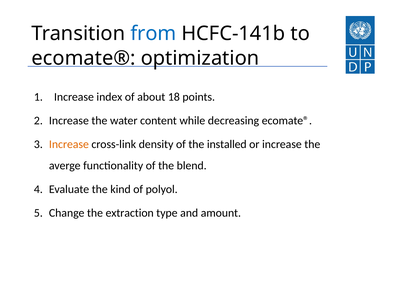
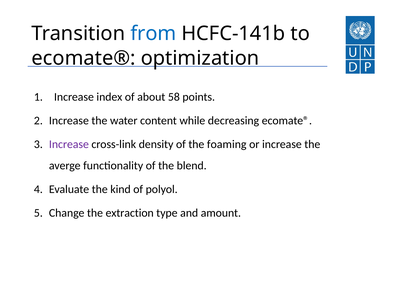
18: 18 -> 58
Increase at (69, 144) colour: orange -> purple
installed: installed -> foaming
